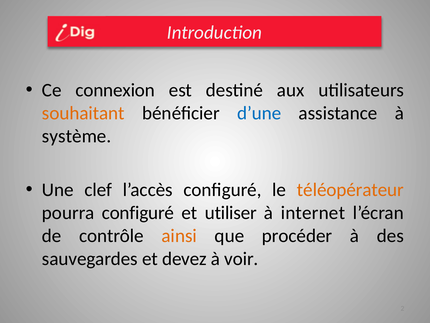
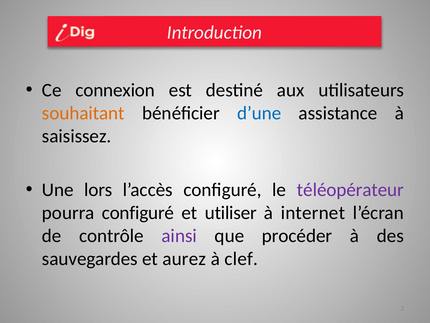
système: système -> saisissez
clef: clef -> lors
téléopérateur colour: orange -> purple
ainsi colour: orange -> purple
devez: devez -> aurez
voir: voir -> clef
